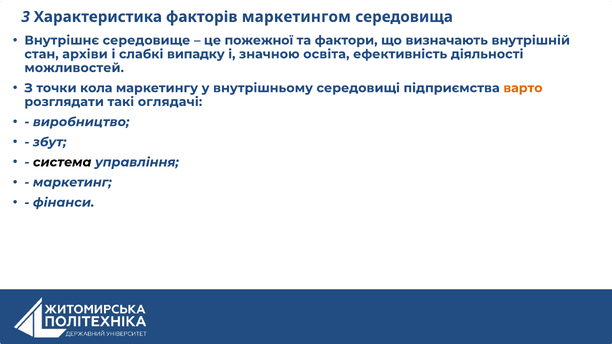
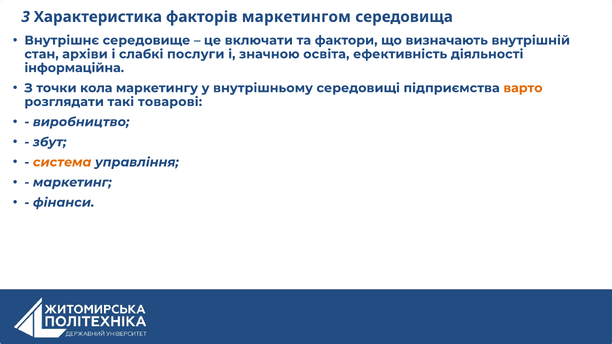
пожежної: пожежної -> включати
випадку: випадку -> послуги
можливостей: можливостей -> інформаційна
оглядачі: оглядачі -> товарові
система colour: black -> orange
